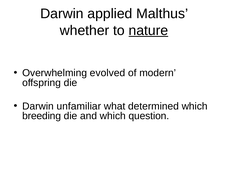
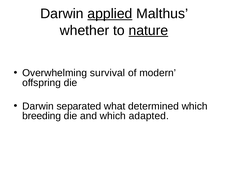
applied underline: none -> present
evolved: evolved -> survival
unfamiliar: unfamiliar -> separated
question: question -> adapted
